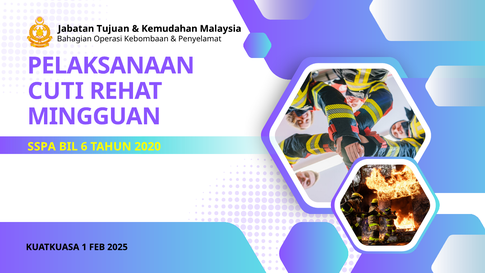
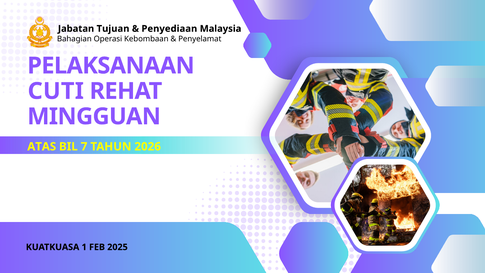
Kemudahan: Kemudahan -> Penyediaan
SSPA: SSPA -> ATAS
6: 6 -> 7
2020: 2020 -> 2026
